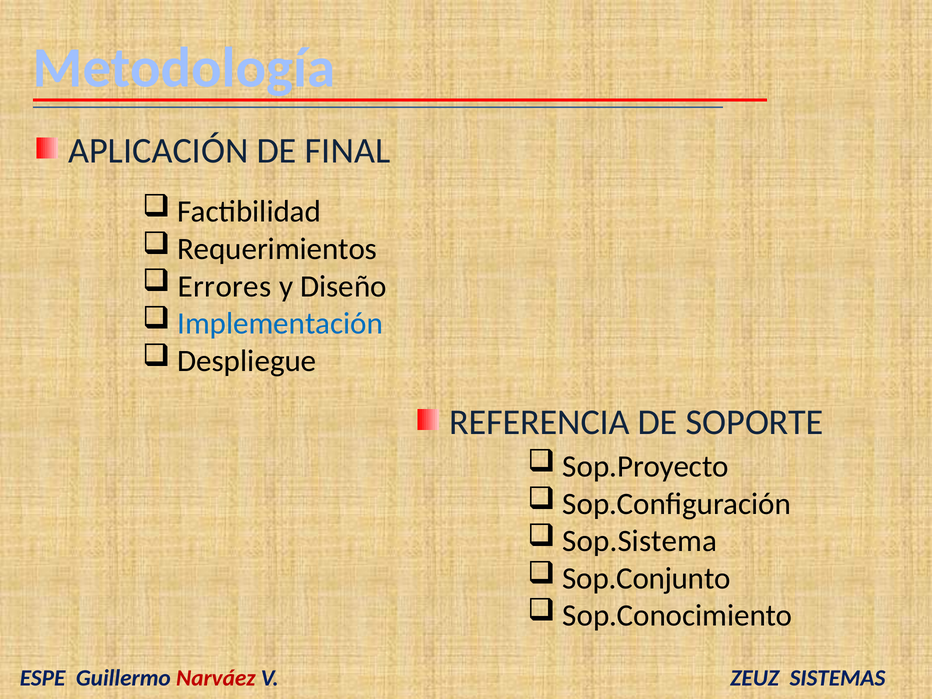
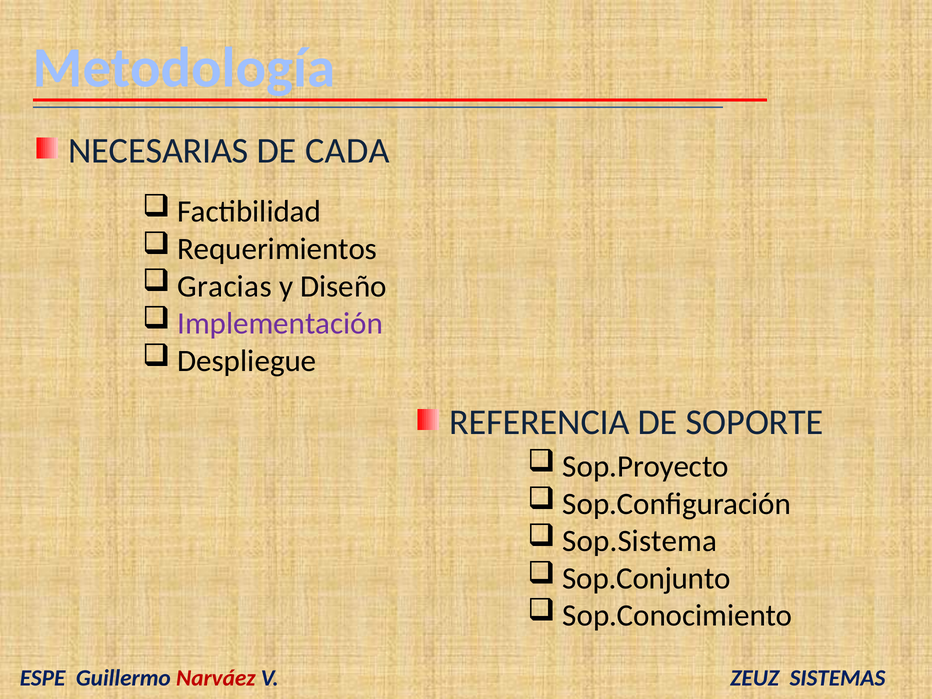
APLICACIÓN: APLICACIÓN -> NECESARIAS
FINAL: FINAL -> CADA
Errores: Errores -> Gracias
Implementación colour: blue -> purple
